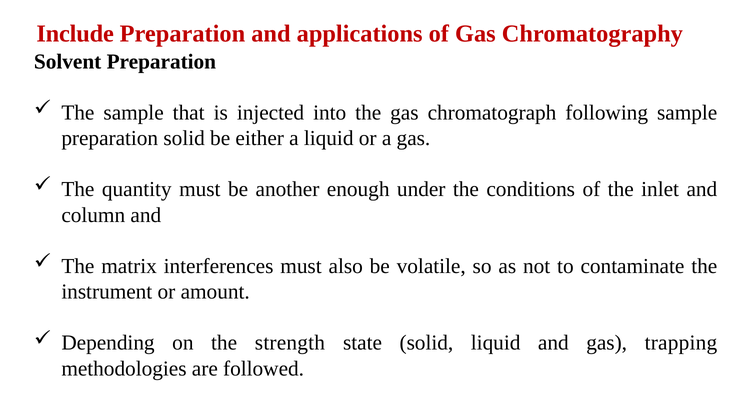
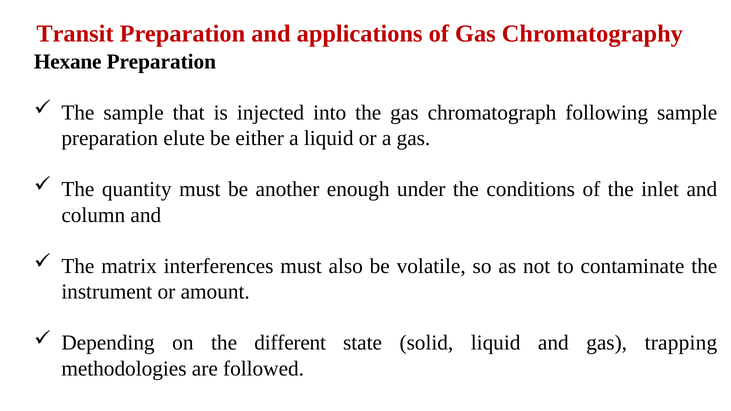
Include: Include -> Transit
Solvent: Solvent -> Hexane
preparation solid: solid -> elute
strength: strength -> different
